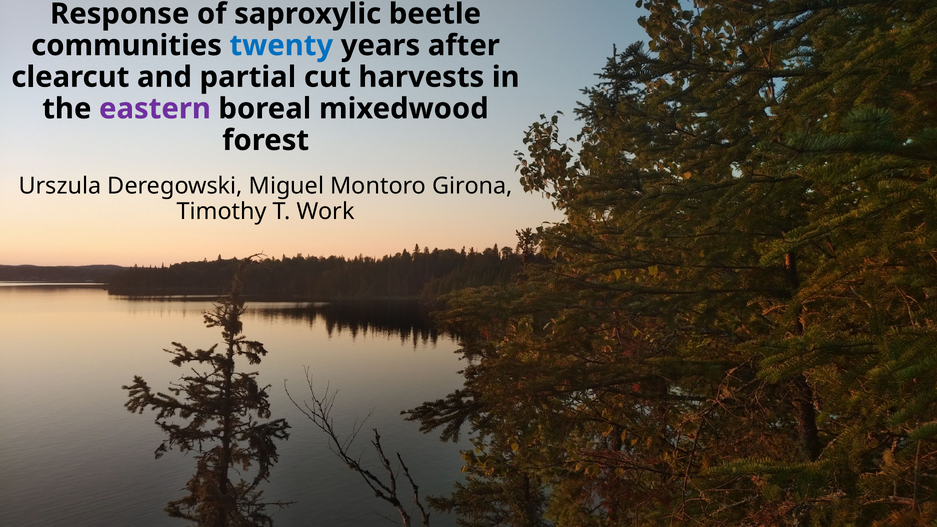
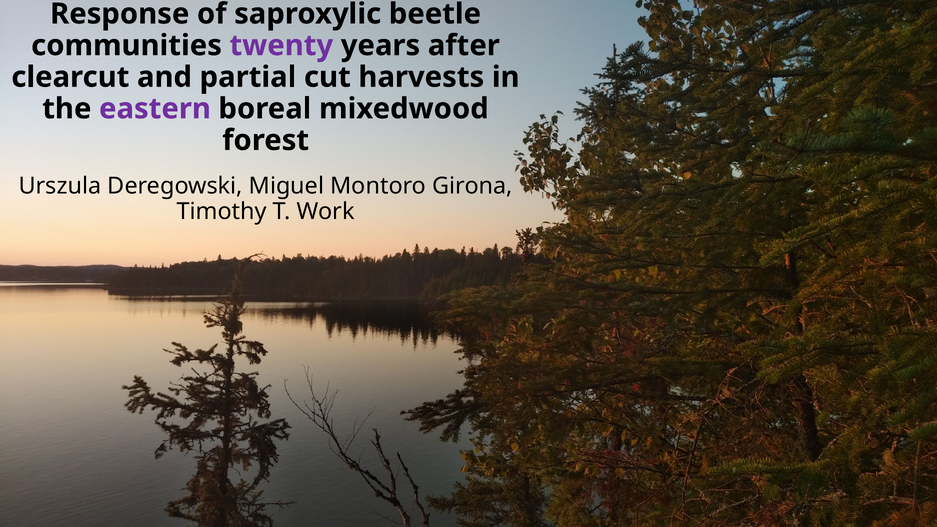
twenty colour: blue -> purple
